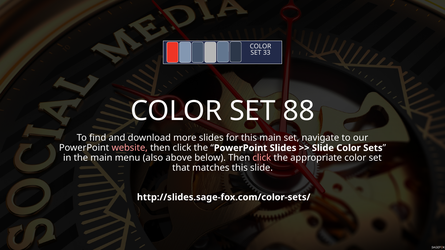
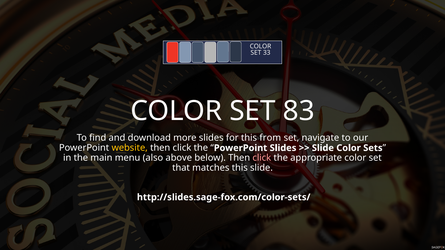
88: 88 -> 83
this main: main -> from
website colour: pink -> yellow
